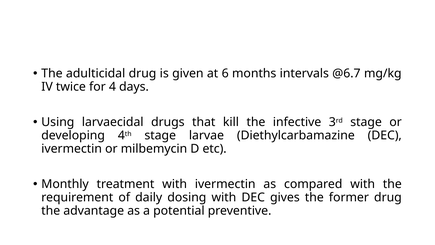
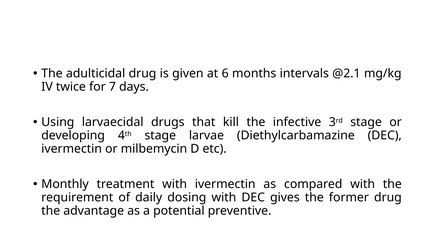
@6.7: @6.7 -> @2.1
4: 4 -> 7
